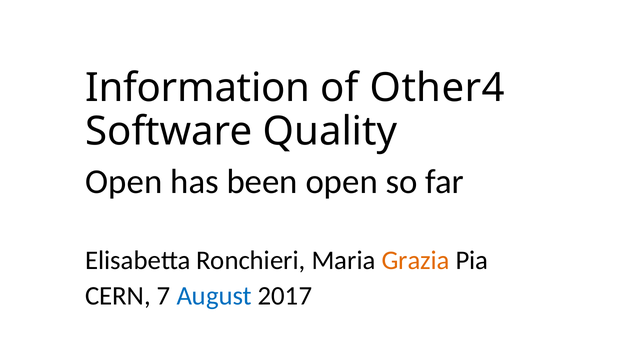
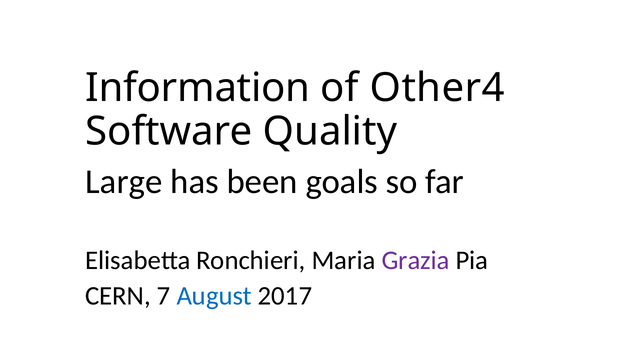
Open at (124, 181): Open -> Large
been open: open -> goals
Grazia colour: orange -> purple
